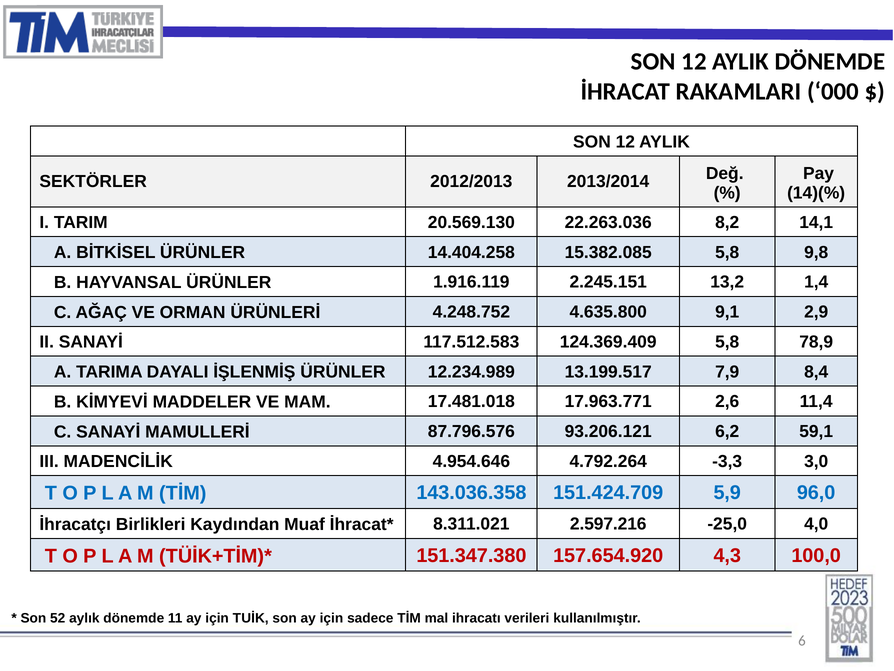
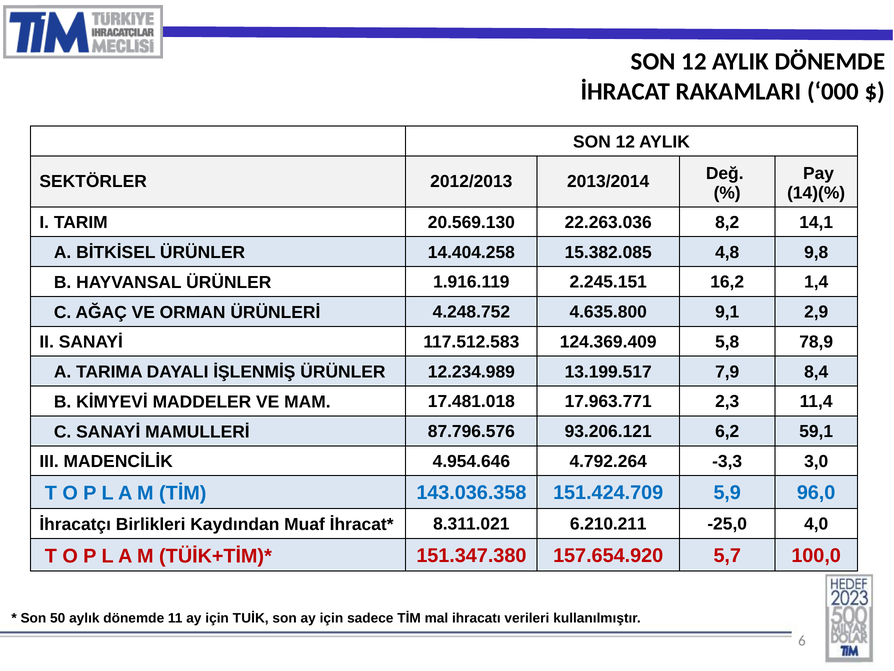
15.382.085 5,8: 5,8 -> 4,8
13,2: 13,2 -> 16,2
2,6: 2,6 -> 2,3
2.597.216: 2.597.216 -> 6.210.211
4,3: 4,3 -> 5,7
52: 52 -> 50
